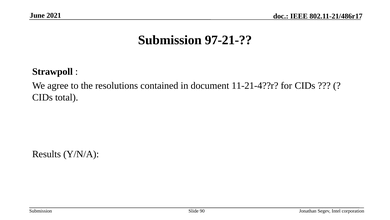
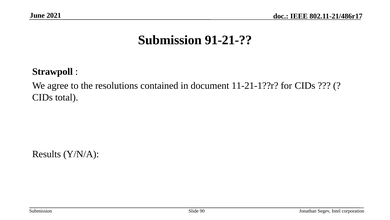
97-21-: 97-21- -> 91-21-
11-21-4??r: 11-21-4??r -> 11-21-1??r
